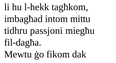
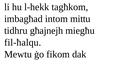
passjoni: passjoni -> għajnejh
fil-dagħa: fil-dagħa -> fil-ħalqu
